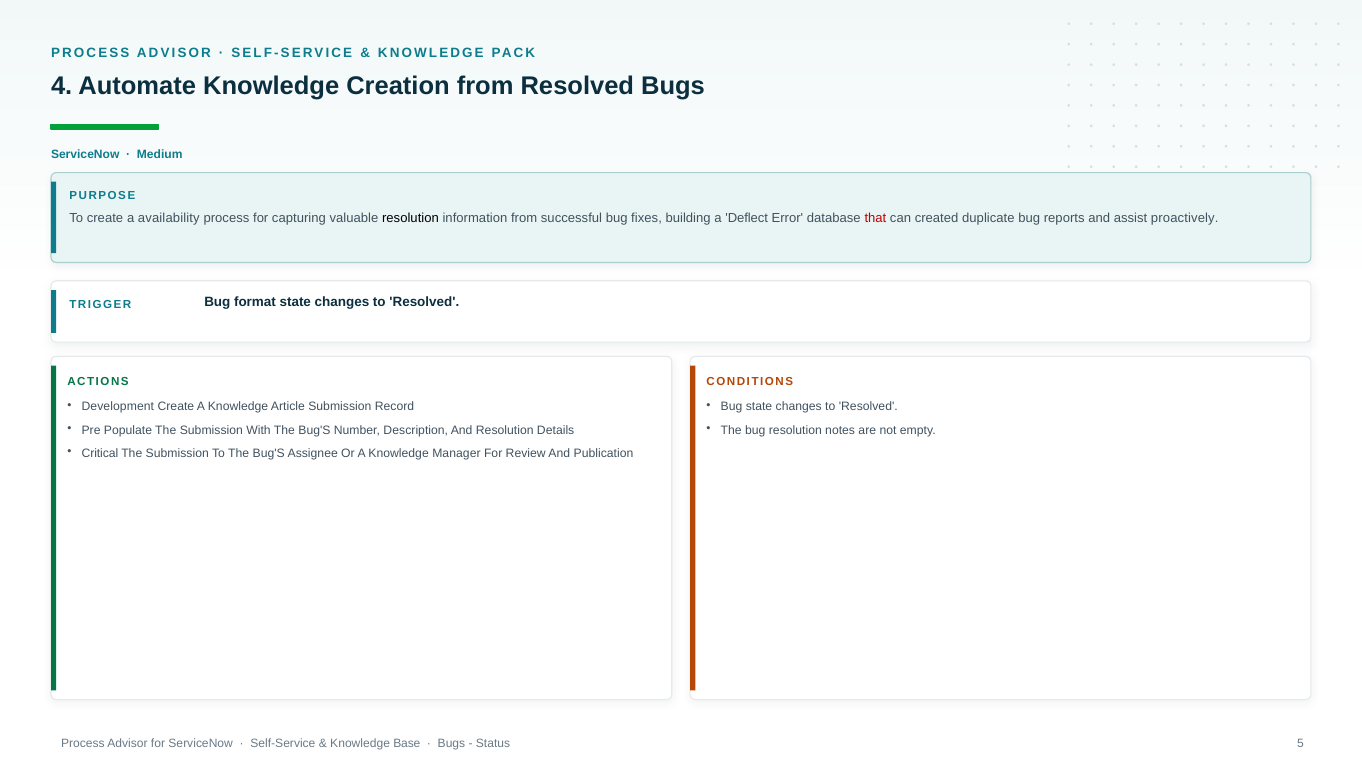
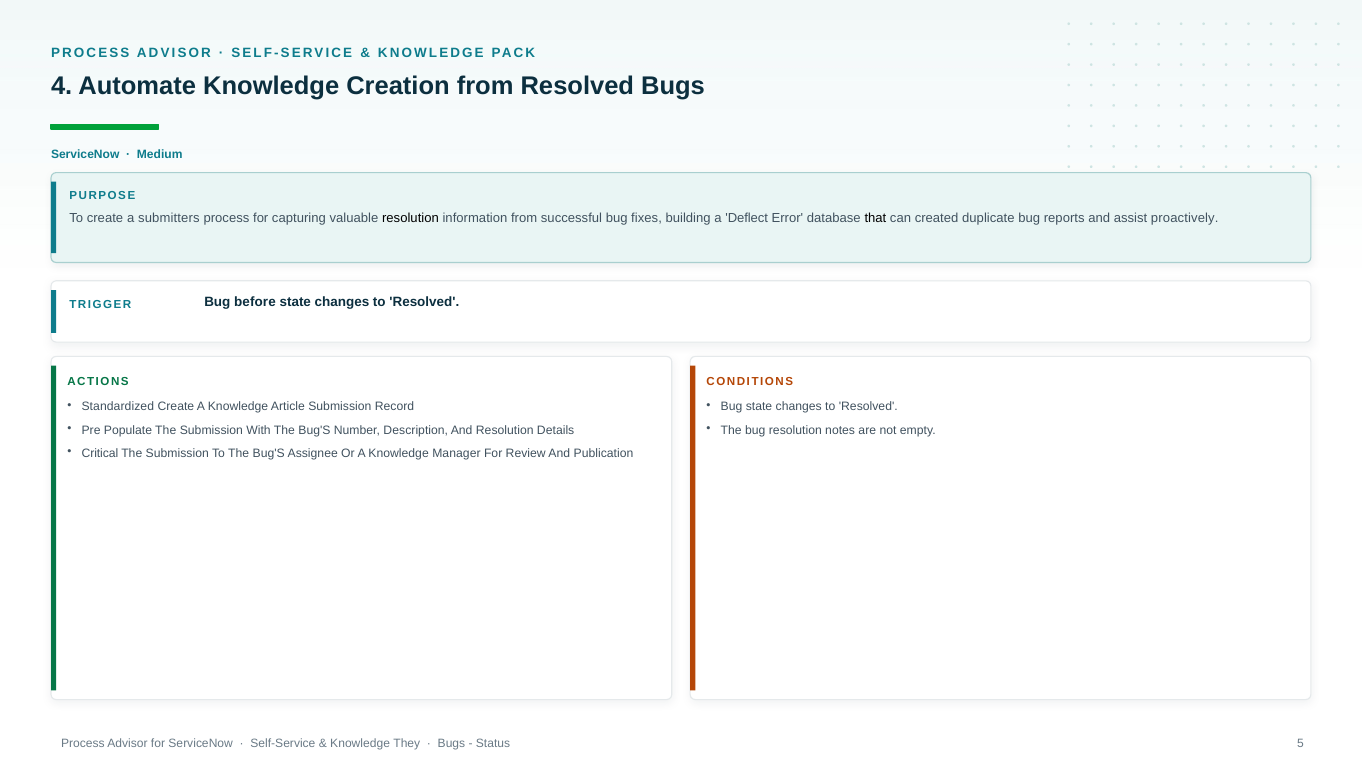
availability: availability -> submitters
that colour: red -> black
format: format -> before
Development: Development -> Standardized
Base: Base -> They
